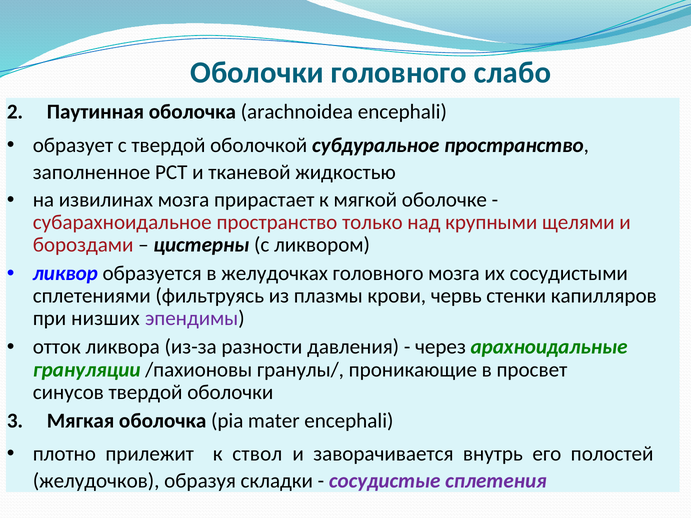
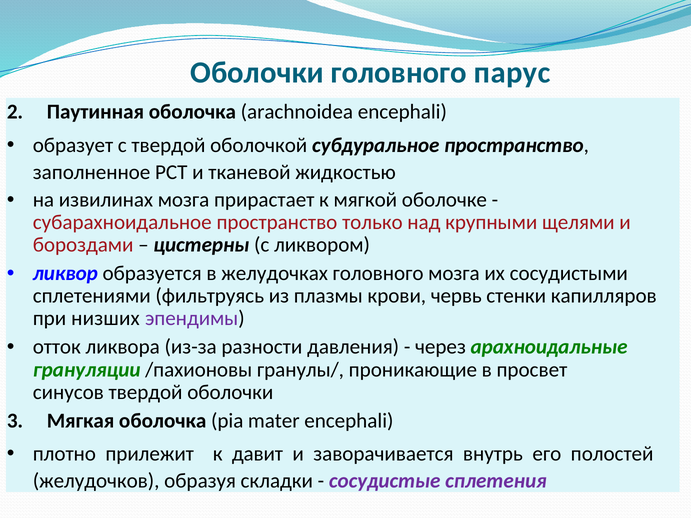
слабо: слабо -> парус
ствол: ствол -> давит
